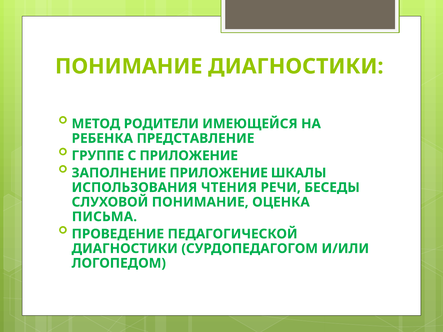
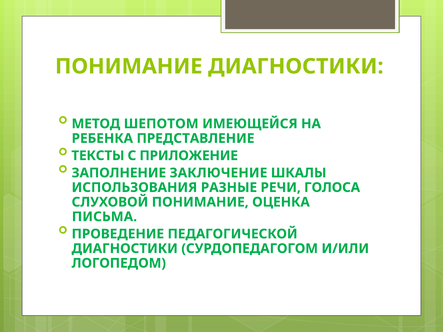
РОДИТЕЛИ: РОДИТЕЛИ -> ШЕПОТОМ
ГРУППЕ: ГРУППЕ -> ТЕКСТЫ
ЗАПОЛНЕНИЕ ПРИЛОЖЕНИЕ: ПРИЛОЖЕНИЕ -> ЗАКЛЮЧЕНИЕ
ЧТЕНИЯ: ЧТЕНИЯ -> РАЗНЫЕ
БЕСЕДЫ: БЕСЕДЫ -> ГОЛОСА
